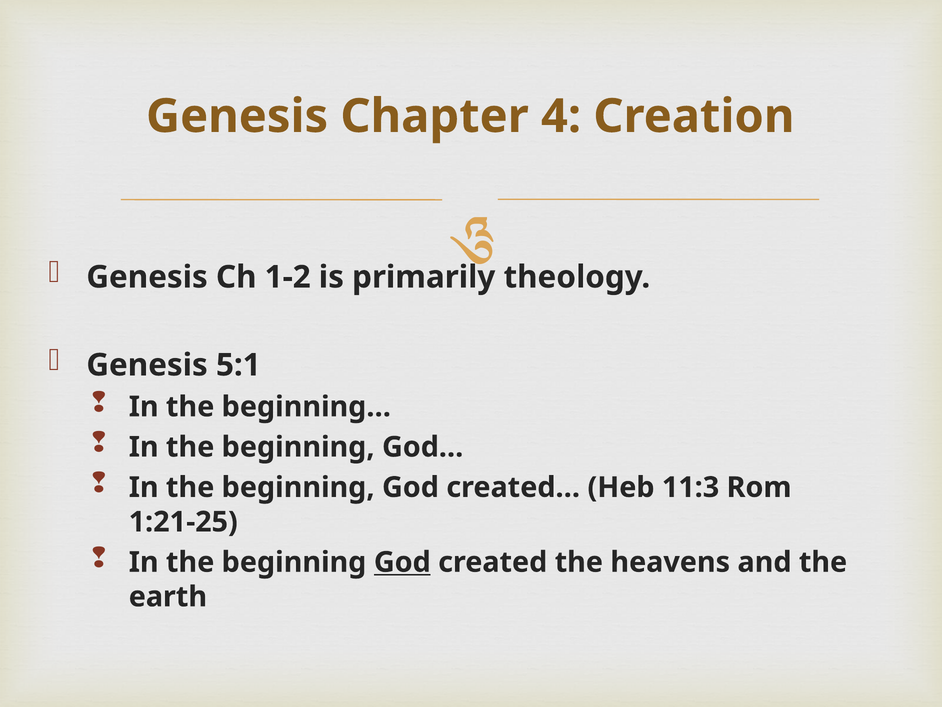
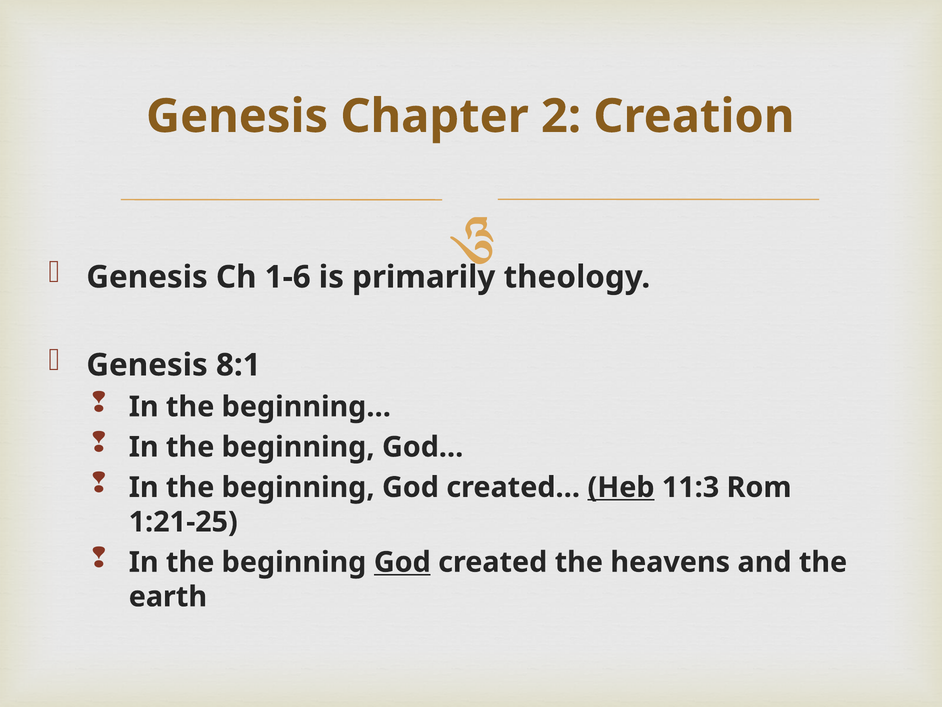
4: 4 -> 2
1-2: 1-2 -> 1-6
5:1: 5:1 -> 8:1
Heb underline: none -> present
